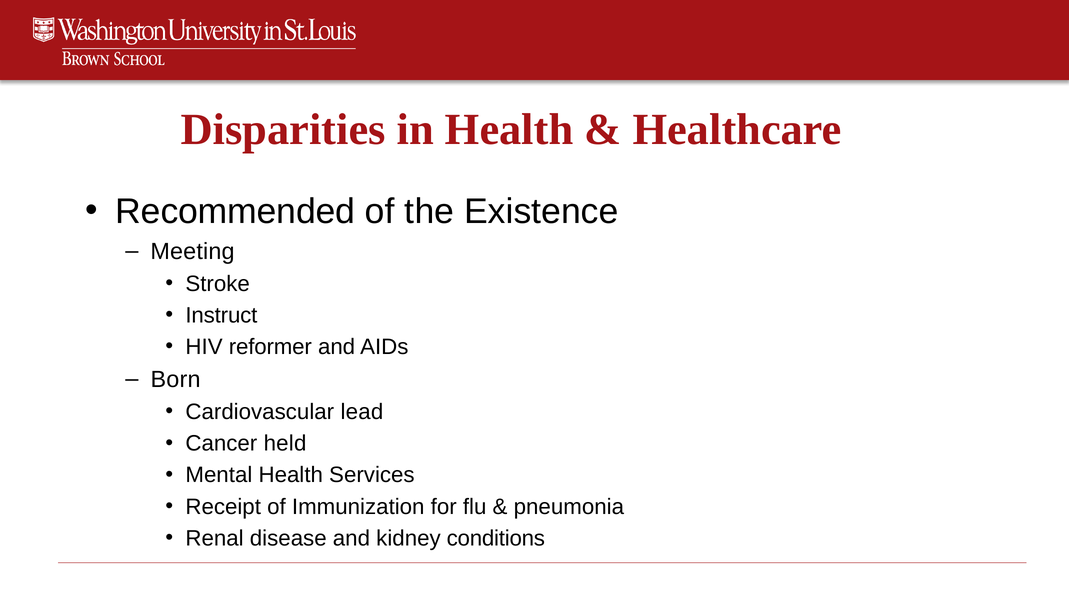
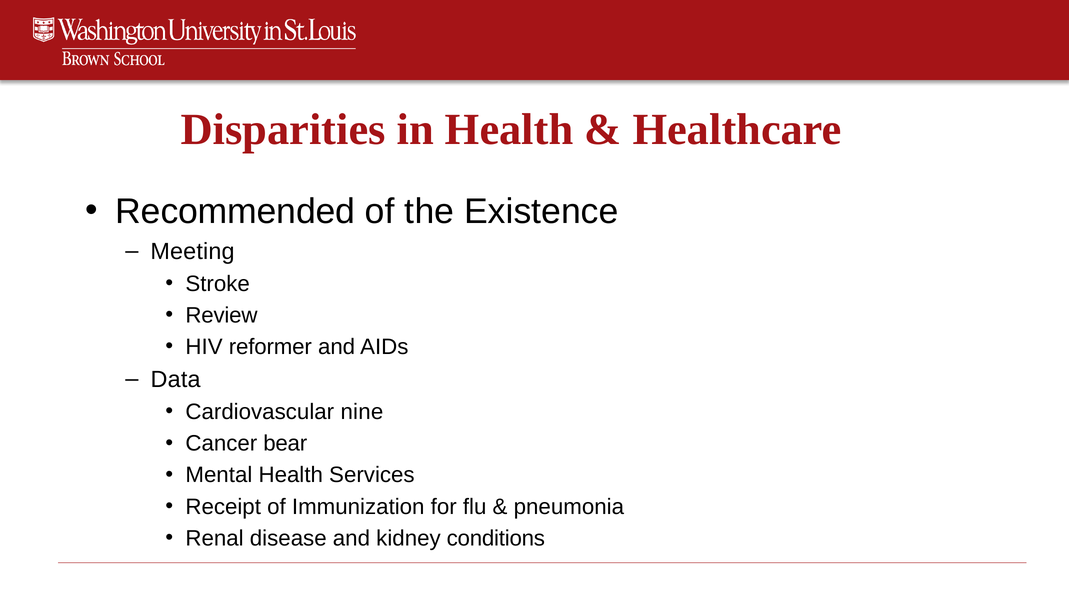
Instruct: Instruct -> Review
Born: Born -> Data
lead: lead -> nine
held: held -> bear
